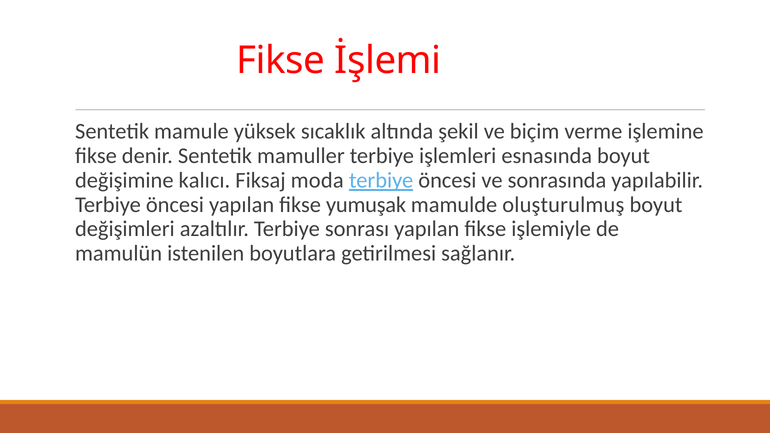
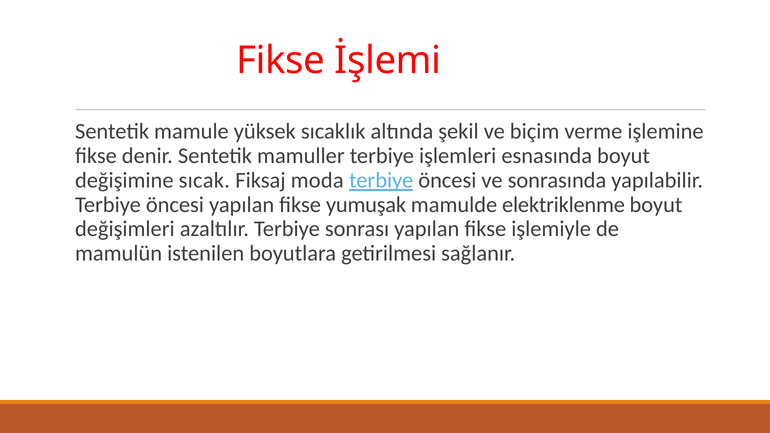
kalıcı: kalıcı -> sıcak
oluşturulmuş: oluşturulmuş -> elektriklenme
